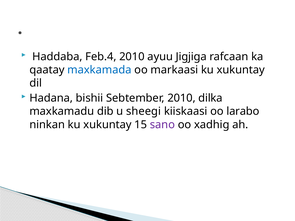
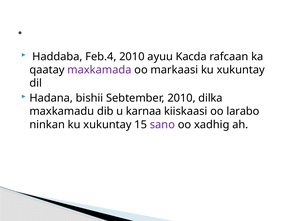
Jigjiga: Jigjiga -> Kacda
maxkamada colour: blue -> purple
sheegi: sheegi -> karnaa
